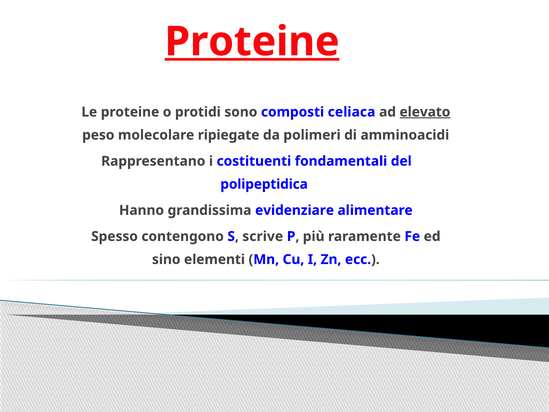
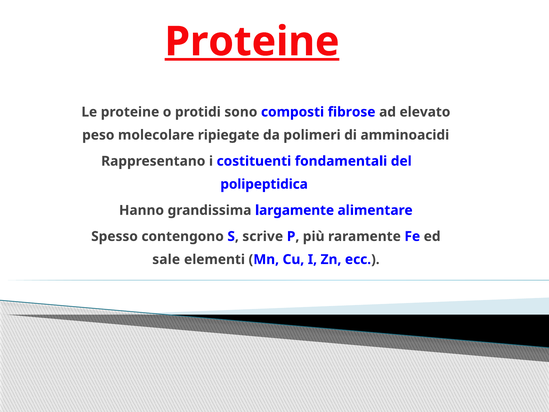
celiaca: celiaca -> fibrose
elevato underline: present -> none
evidenziare: evidenziare -> largamente
sino: sino -> sale
